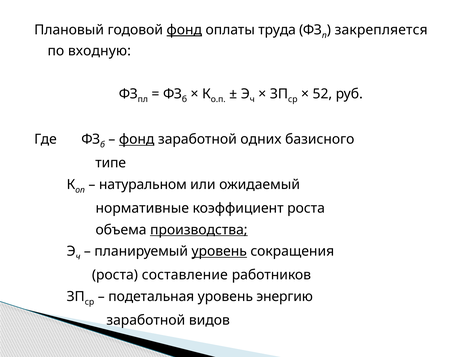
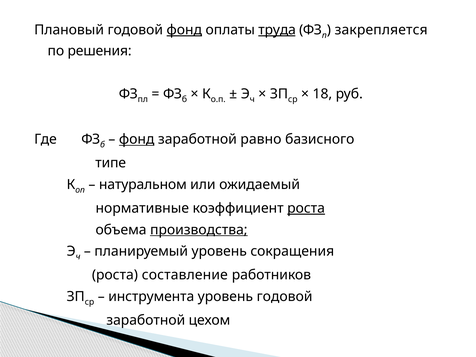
труда underline: none -> present
входную: входную -> решения
52: 52 -> 18
одних: одних -> равно
роста at (306, 208) underline: none -> present
уровень at (219, 251) underline: present -> none
подетальная: подетальная -> инструмента
уровень энергию: энергию -> годовой
видов: видов -> цехом
